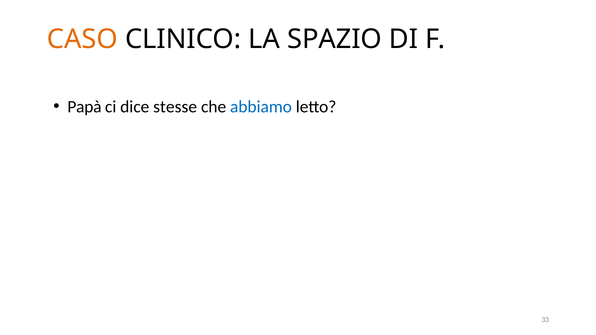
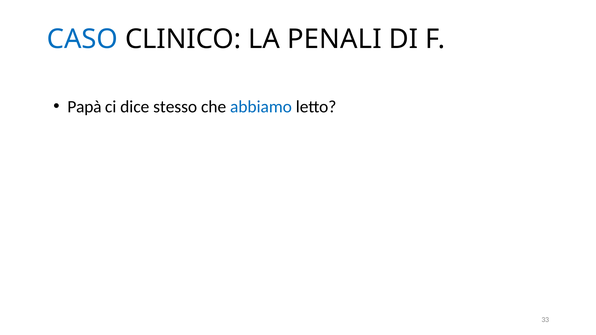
CASO colour: orange -> blue
SPAZIO: SPAZIO -> PENALI
stesse: stesse -> stesso
